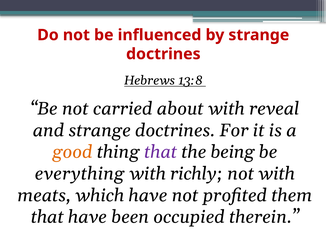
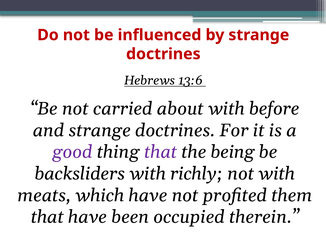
13:8: 13:8 -> 13:6
reveal: reveal -> before
good colour: orange -> purple
everything: everything -> backsliders
